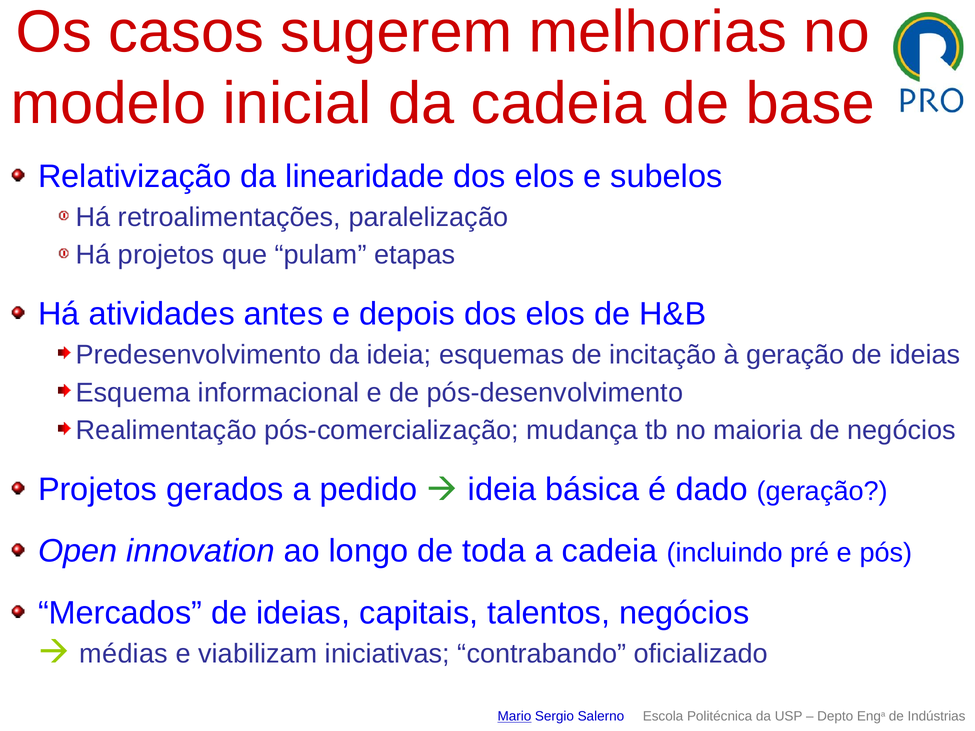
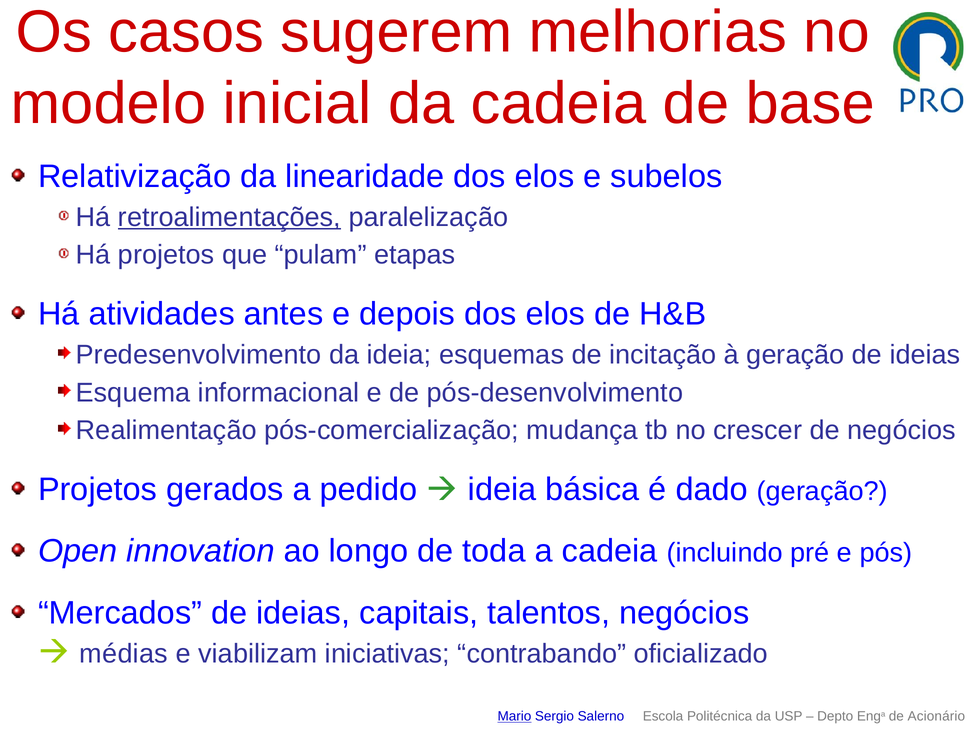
retroalimentações underline: none -> present
maioria: maioria -> crescer
Indústrias: Indústrias -> Acionário
